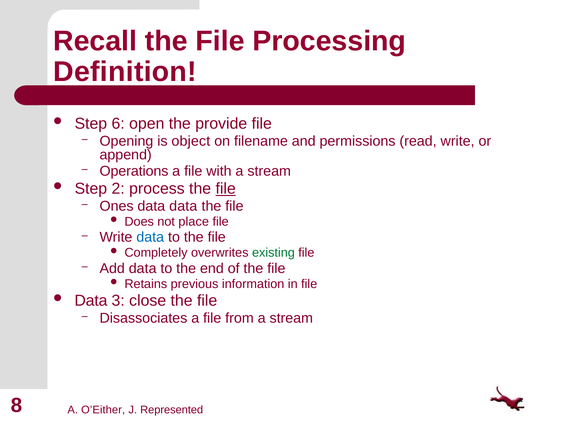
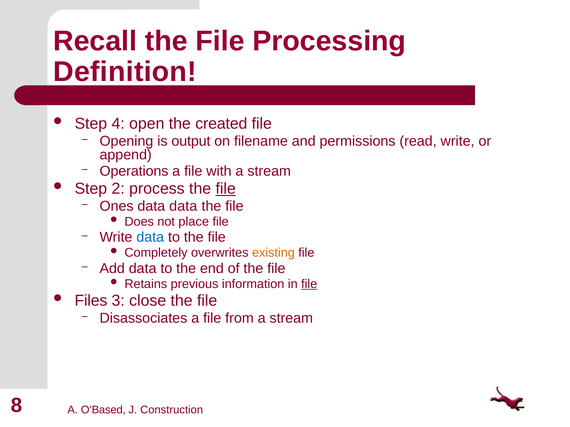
6: 6 -> 4
provide: provide -> created
object: object -> output
existing colour: green -> orange
file at (309, 284) underline: none -> present
Data at (91, 301): Data -> Files
O’Either: O’Either -> O’Based
Represented: Represented -> Construction
